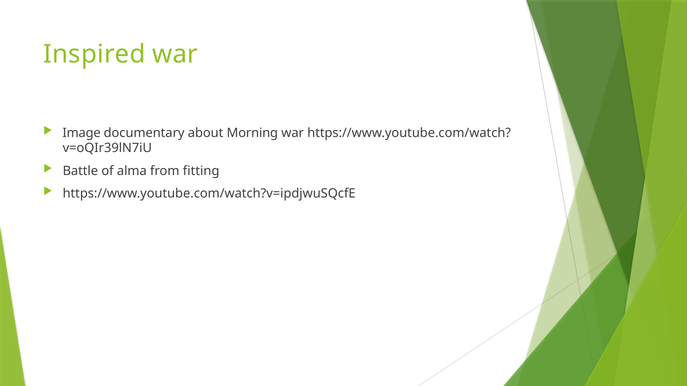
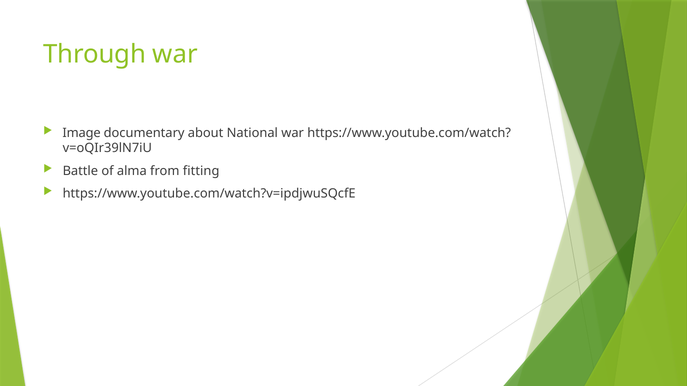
Inspired: Inspired -> Through
Morning: Morning -> National
